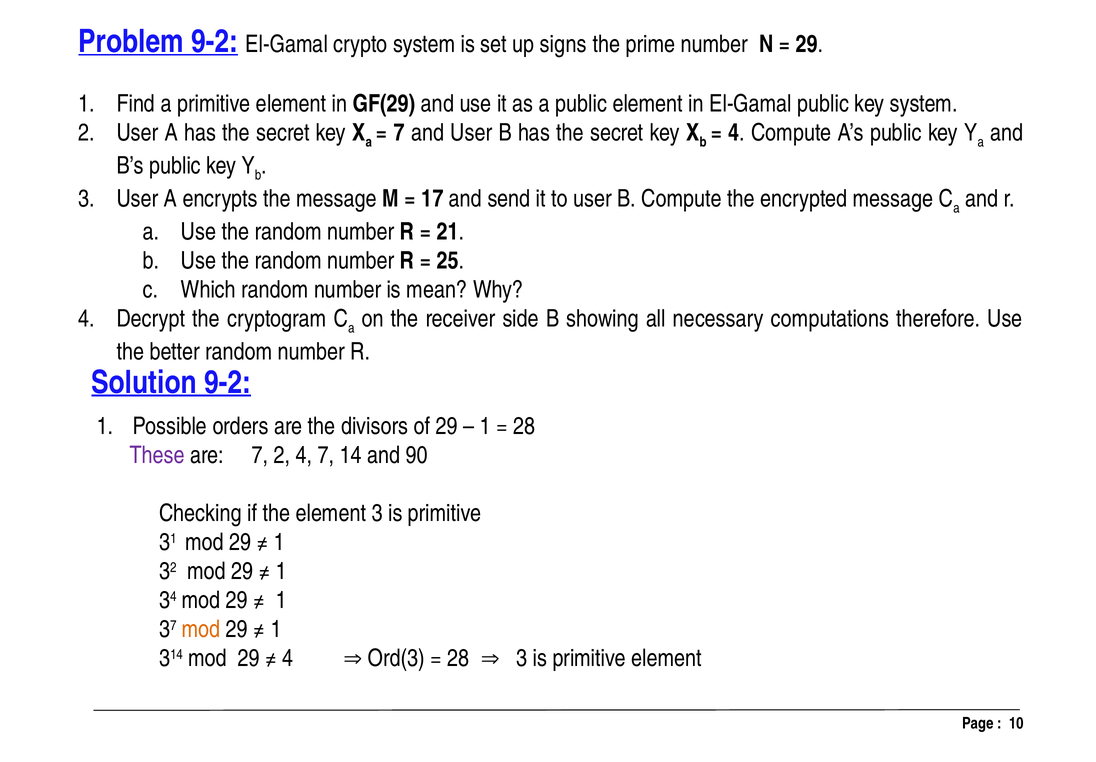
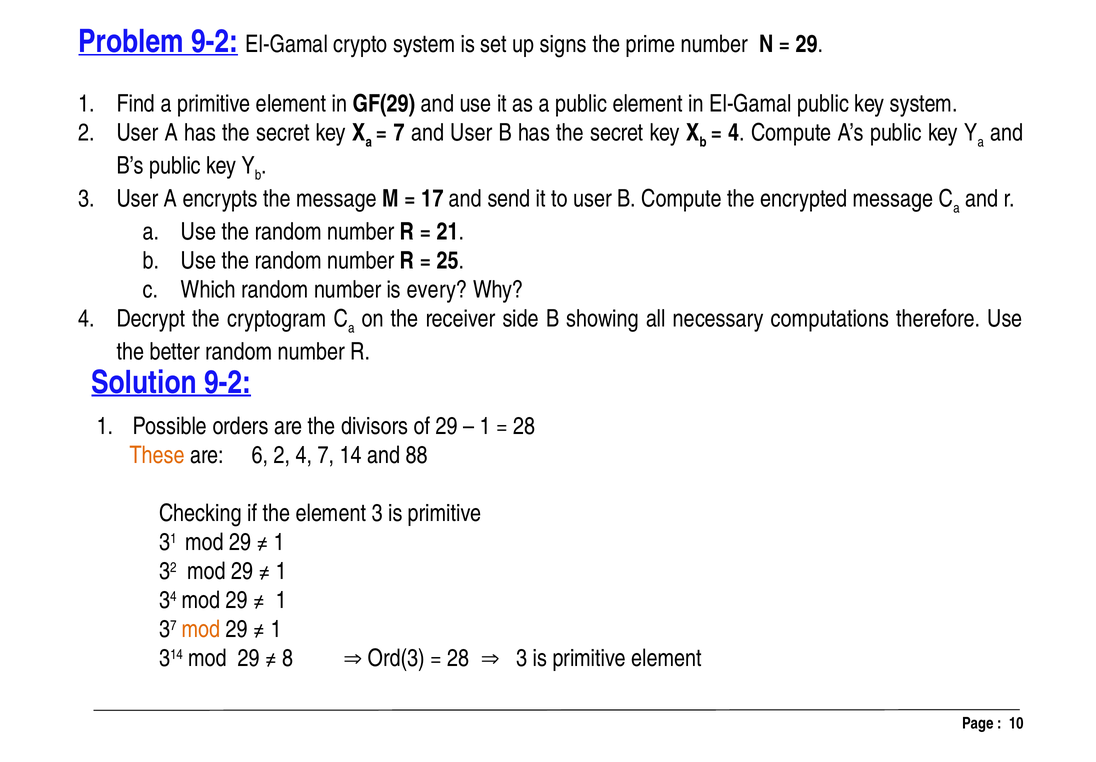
mean: mean -> every
These colour: purple -> orange
are 7: 7 -> 6
90: 90 -> 88
4 at (288, 658): 4 -> 8
